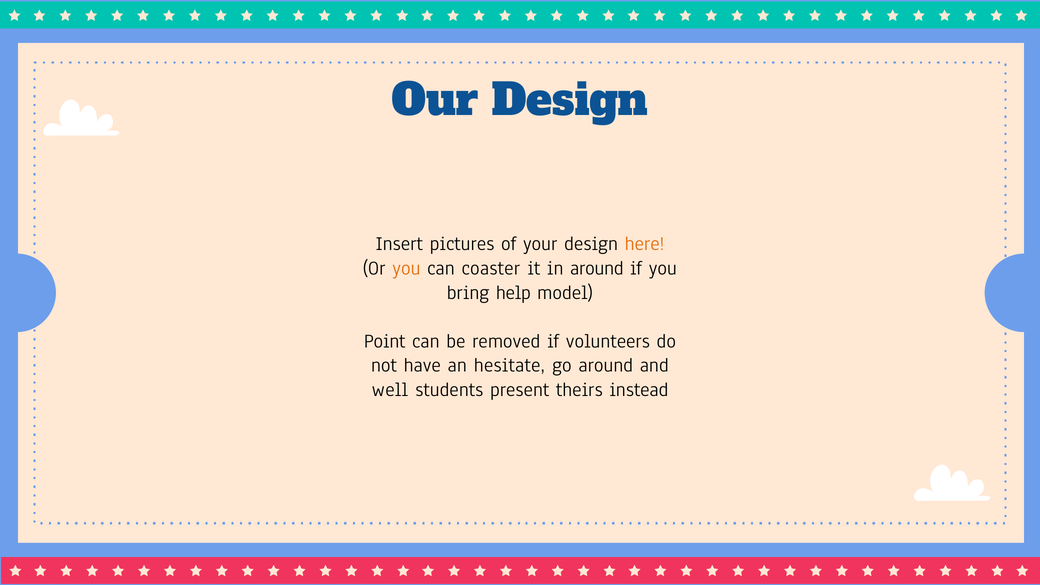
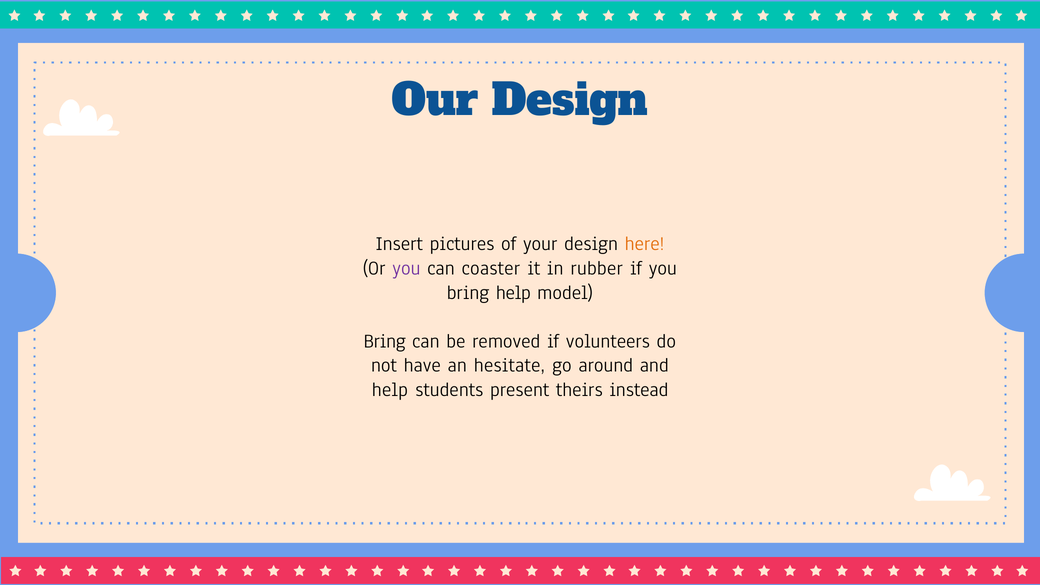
you at (406, 268) colour: orange -> purple
in around: around -> rubber
Point at (385, 341): Point -> Bring
well at (390, 389): well -> help
